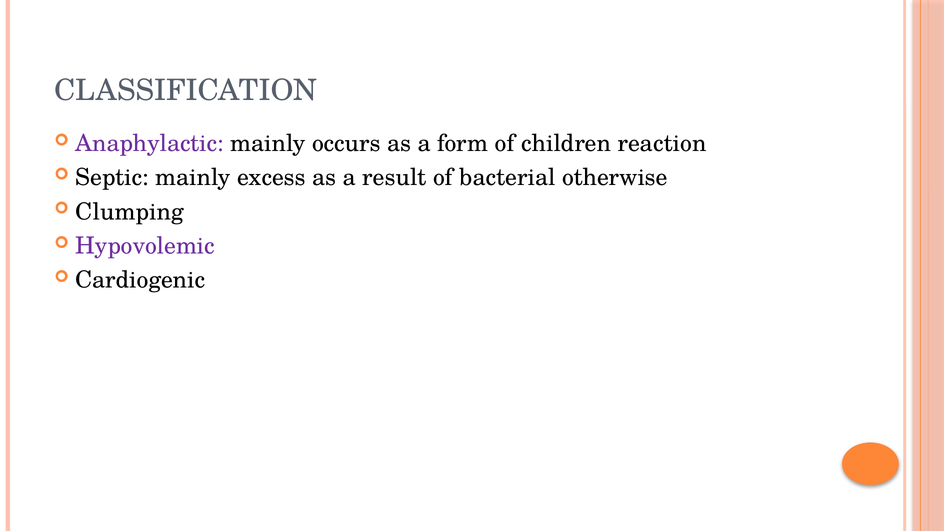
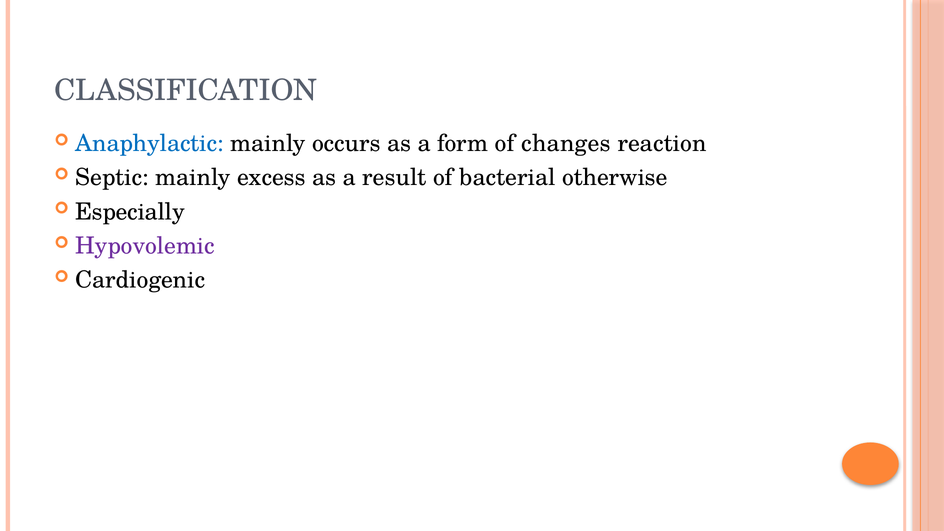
Anaphylactic colour: purple -> blue
children: children -> changes
Clumping: Clumping -> Especially
